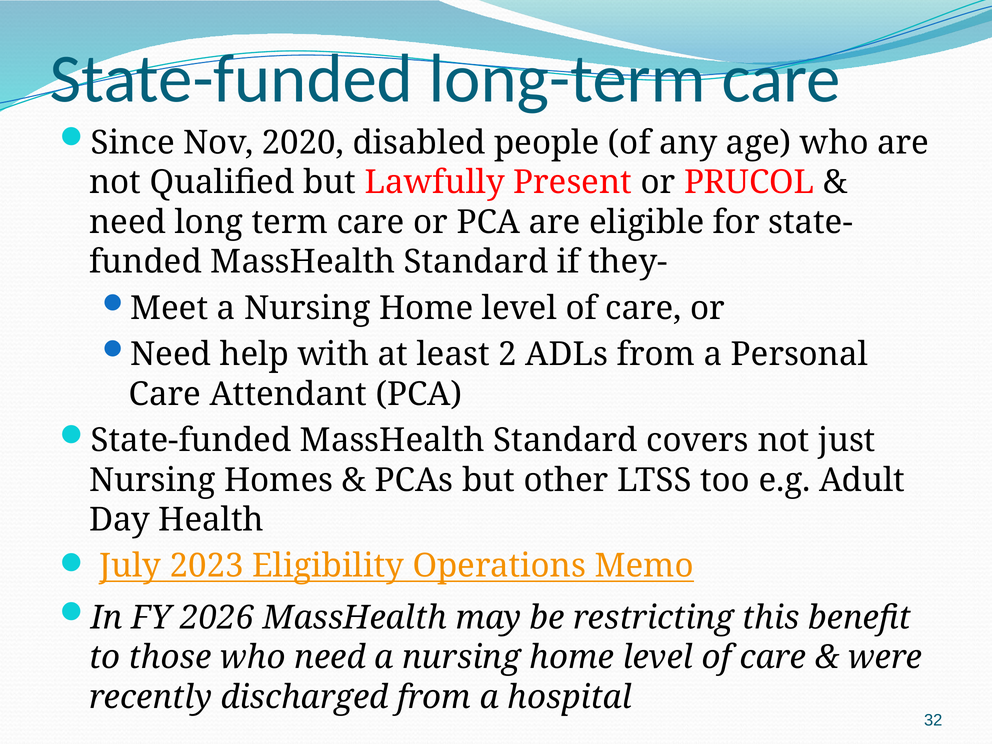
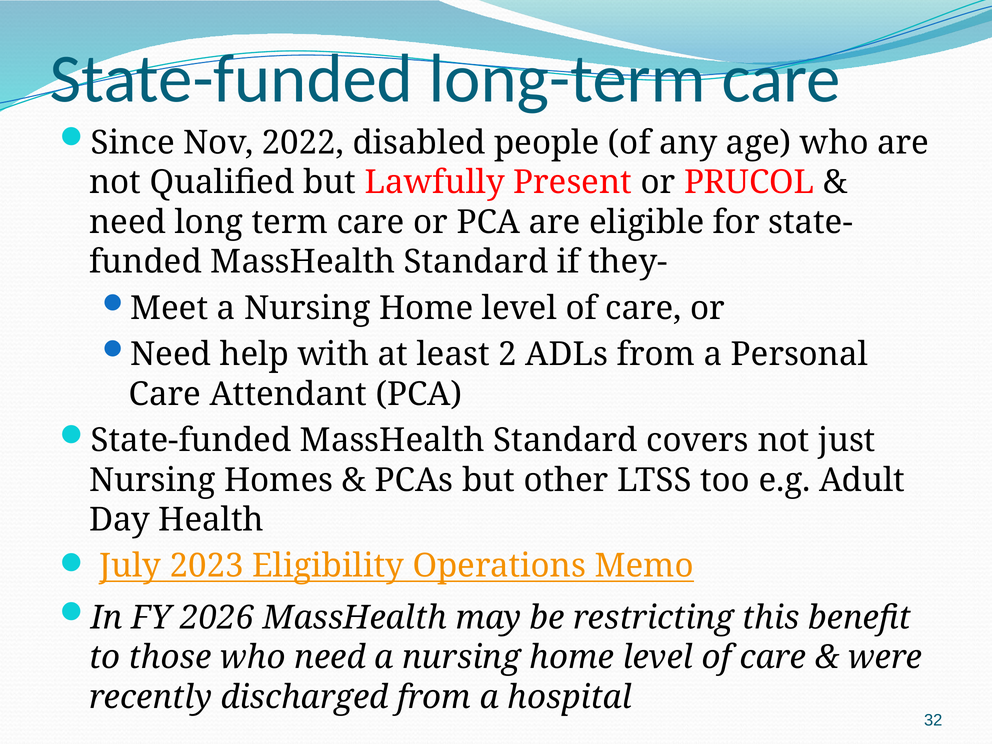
2020: 2020 -> 2022
